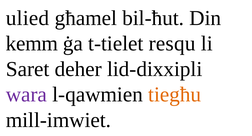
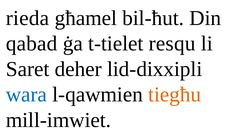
ulied: ulied -> rieda
kemm: kemm -> qabad
wara colour: purple -> blue
